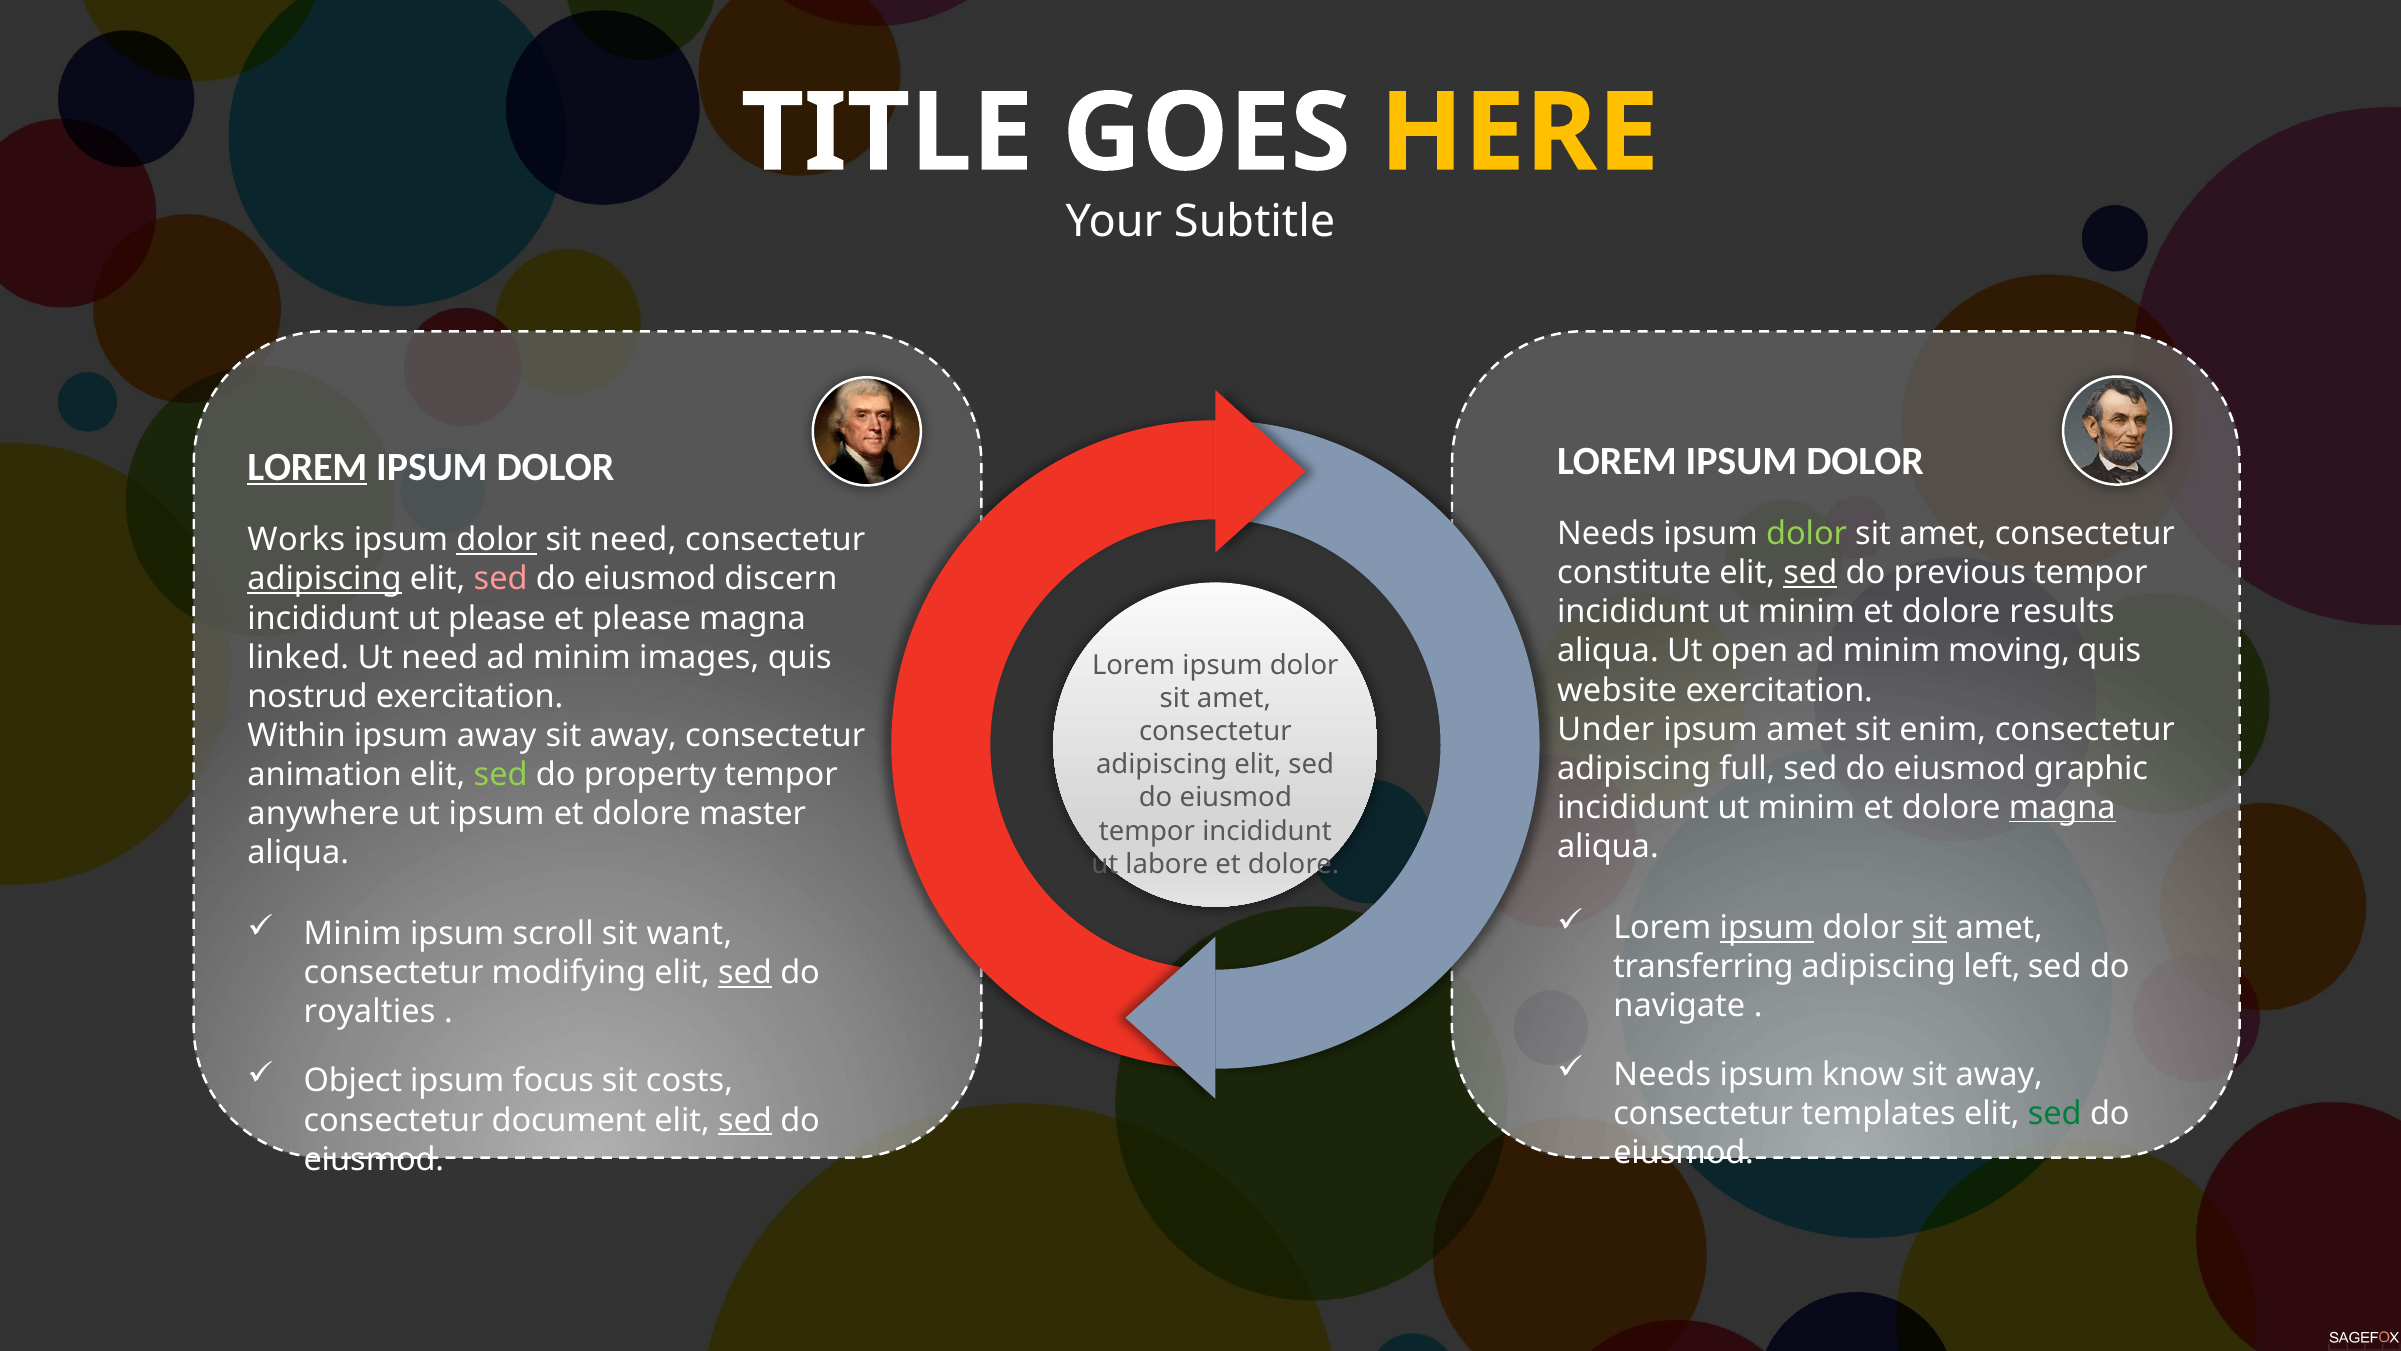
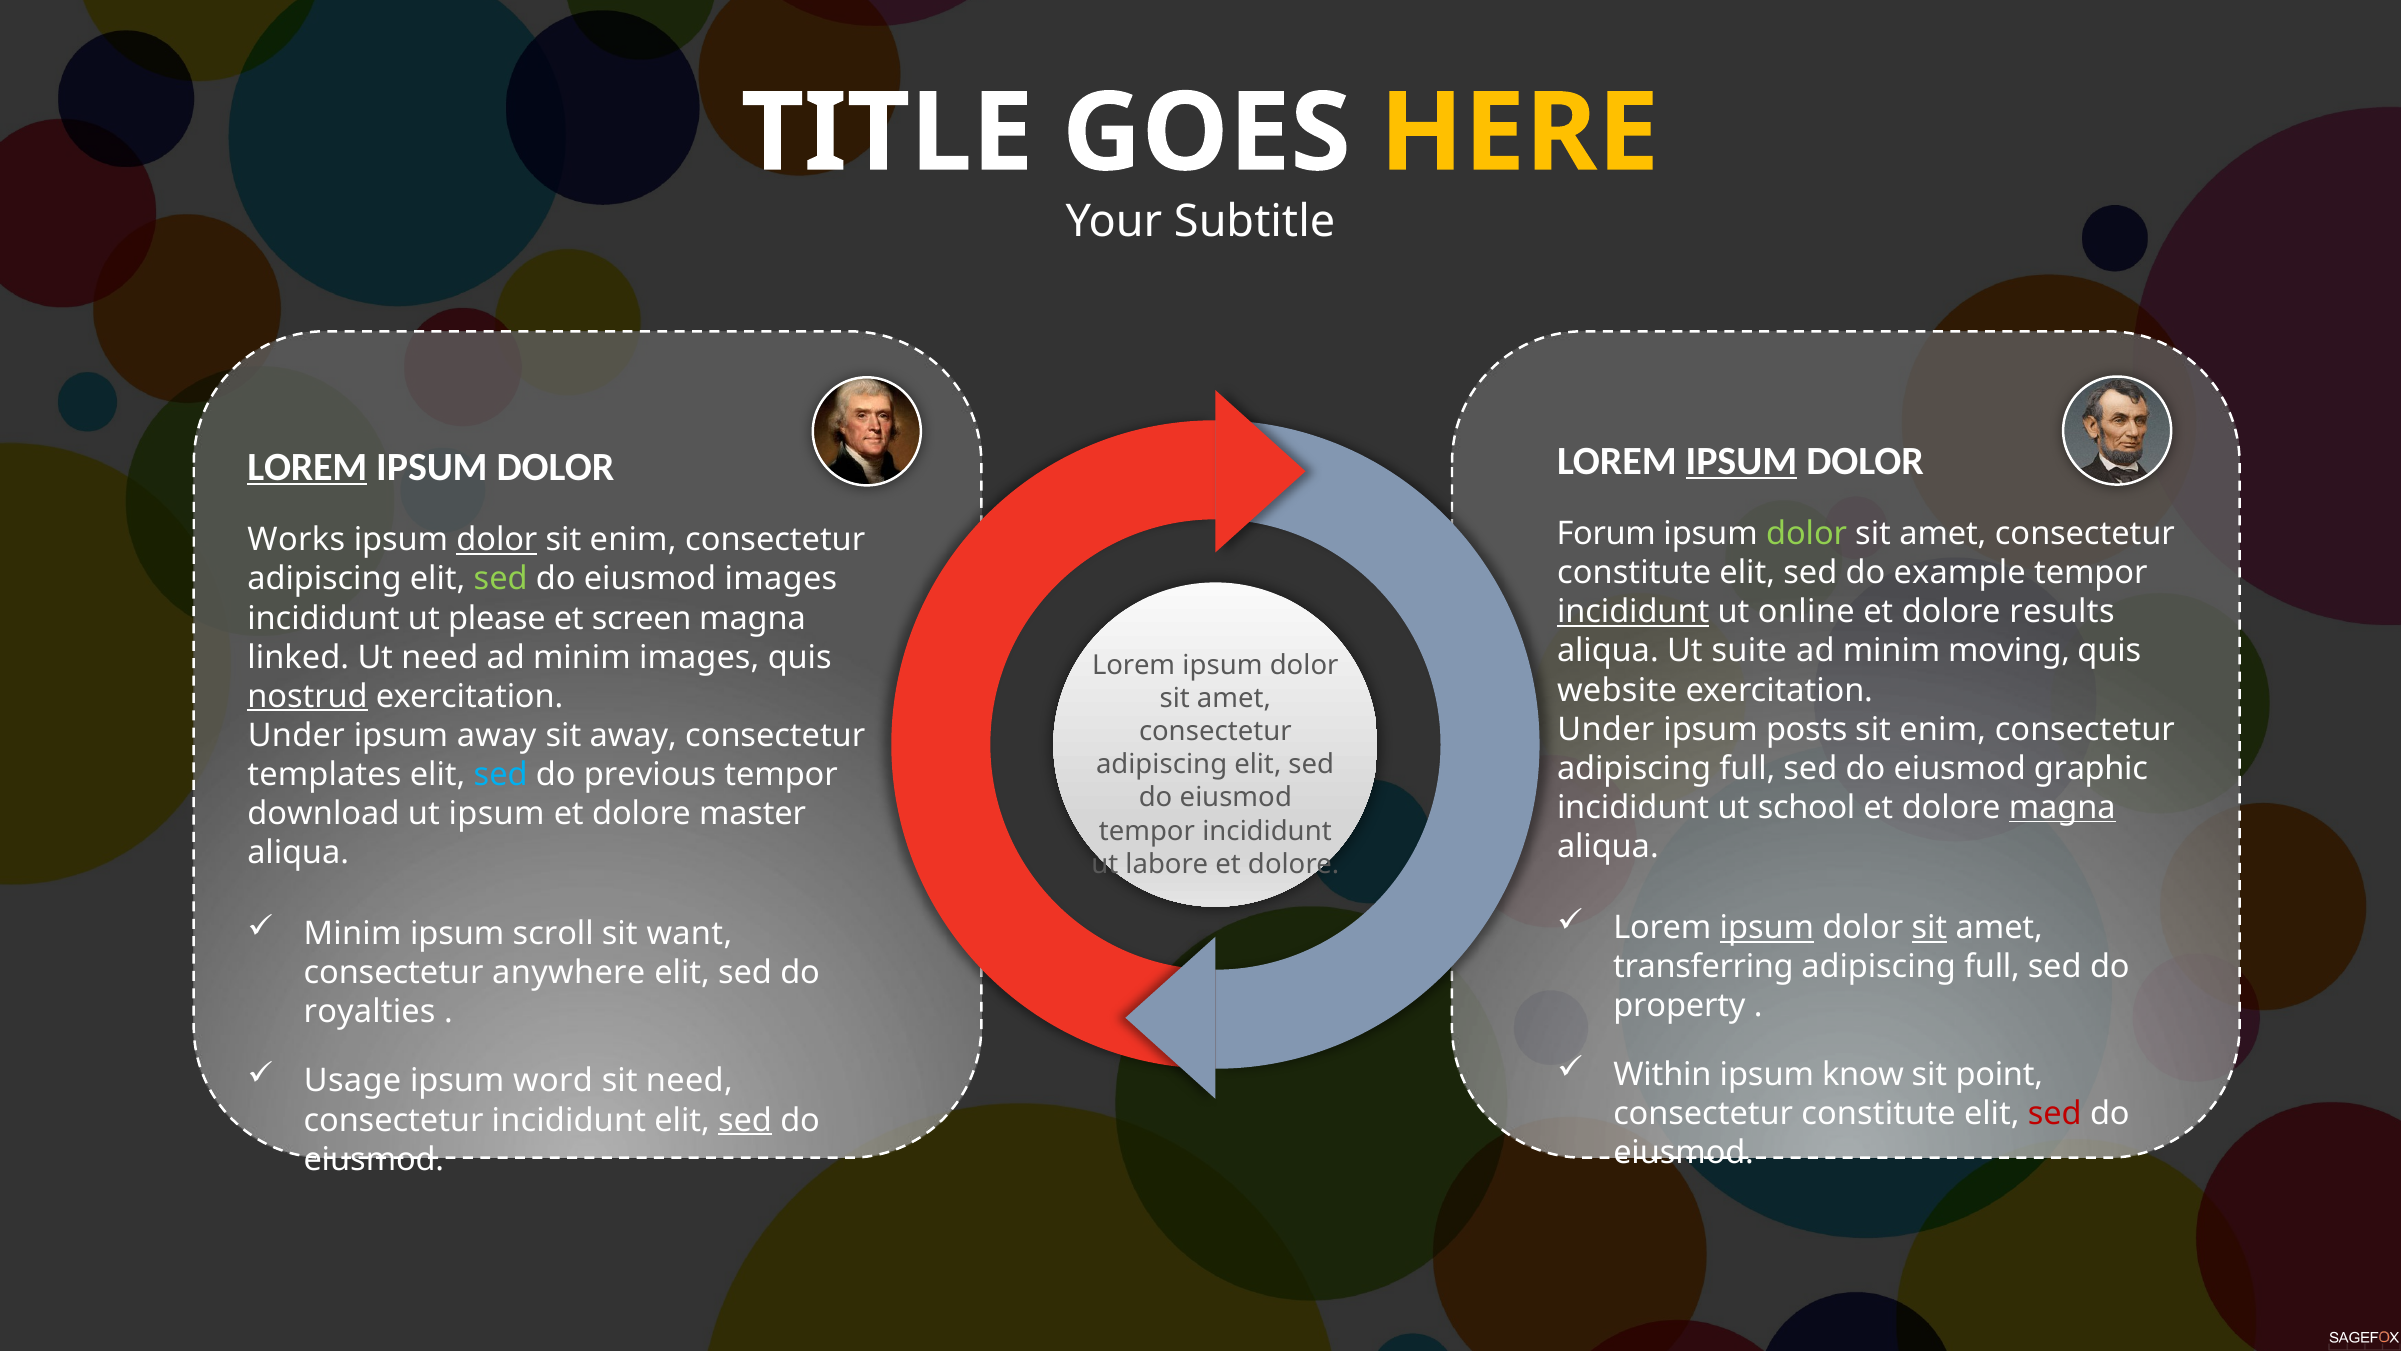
IPSUM at (1741, 461) underline: none -> present
Needs at (1606, 534): Needs -> Forum
need at (633, 540): need -> enim
sed at (1810, 573) underline: present -> none
previous: previous -> example
adipiscing at (325, 579) underline: present -> none
sed at (501, 579) colour: pink -> light green
eiusmod discern: discern -> images
incididunt at (1633, 612) underline: none -> present
minim at (1806, 612): minim -> online
et please: please -> screen
open: open -> suite
nostrud underline: none -> present
ipsum amet: amet -> posts
Within at (297, 735): Within -> Under
animation: animation -> templates
sed at (501, 774) colour: light green -> light blue
property: property -> previous
minim at (1806, 807): minim -> school
anywhere: anywhere -> download
left at (1992, 966): left -> full
modifying: modifying -> anywhere
sed at (745, 973) underline: present -> none
navigate: navigate -> property
Needs at (1662, 1075): Needs -> Within
away at (1999, 1075): away -> point
Object: Object -> Usage
focus: focus -> word
sit costs: costs -> need
templates at (1878, 1114): templates -> constitute
sed at (2055, 1114) colour: green -> red
consectetur document: document -> incididunt
